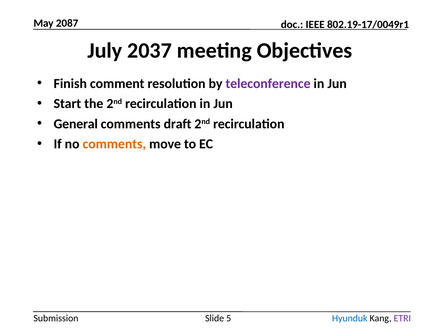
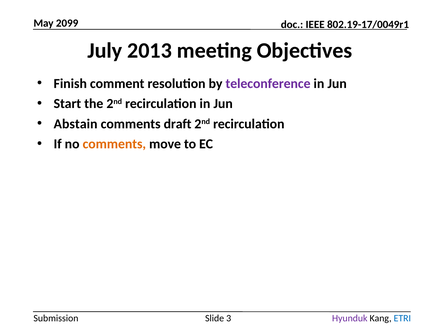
2087: 2087 -> 2099
2037: 2037 -> 2013
General: General -> Abstain
5: 5 -> 3
Hyunduk colour: blue -> purple
ETRI colour: purple -> blue
